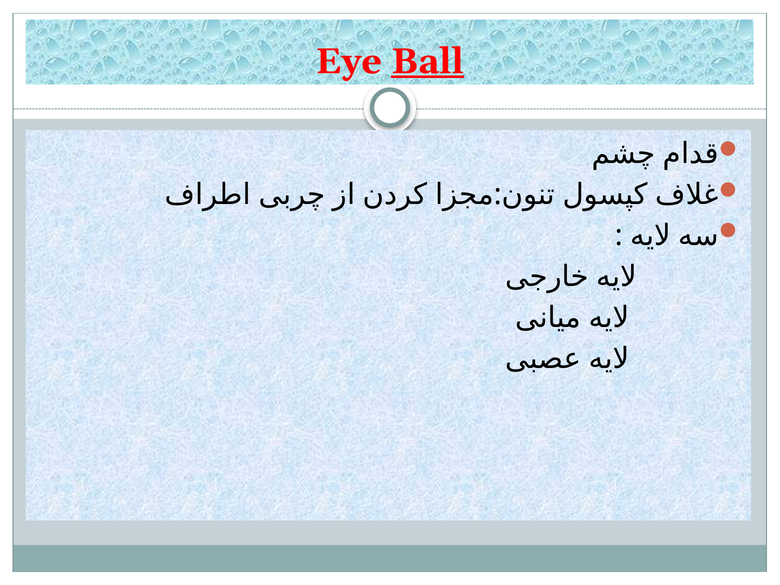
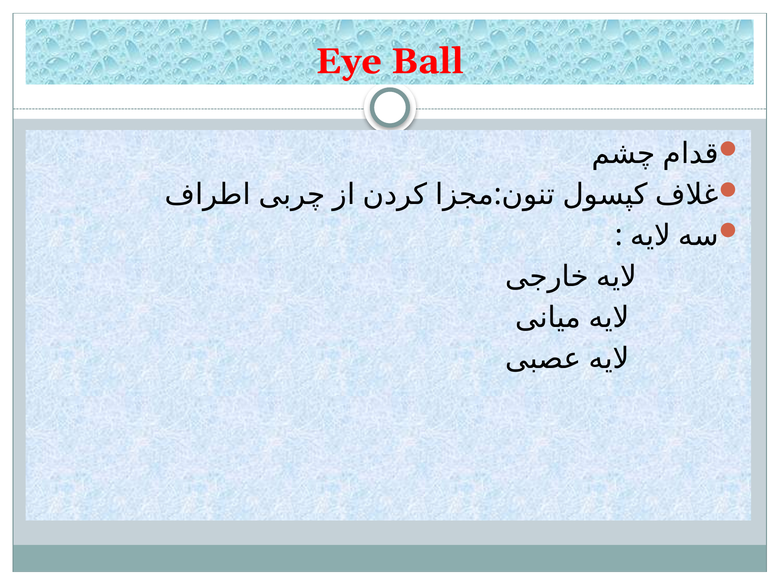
Ball underline: present -> none
